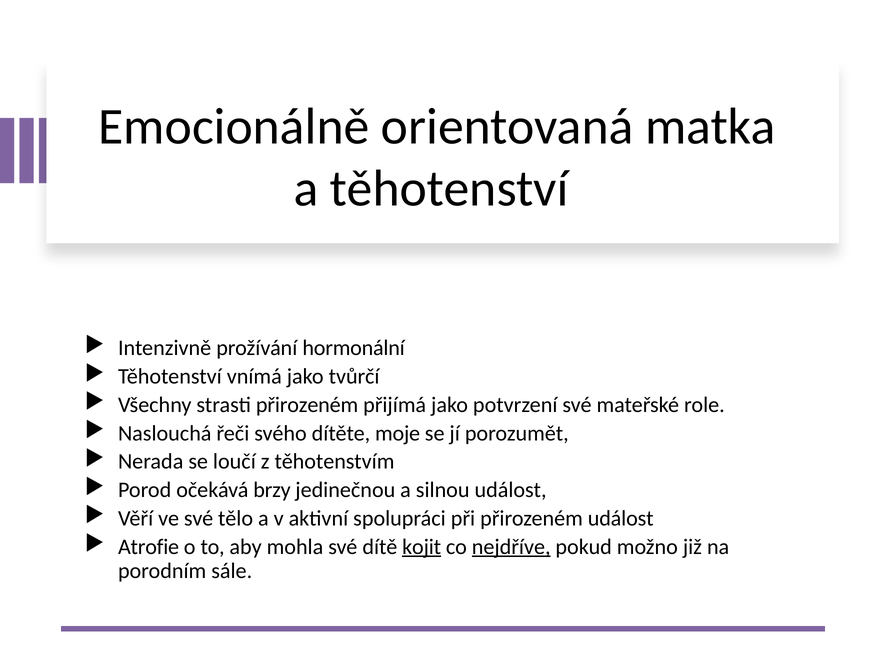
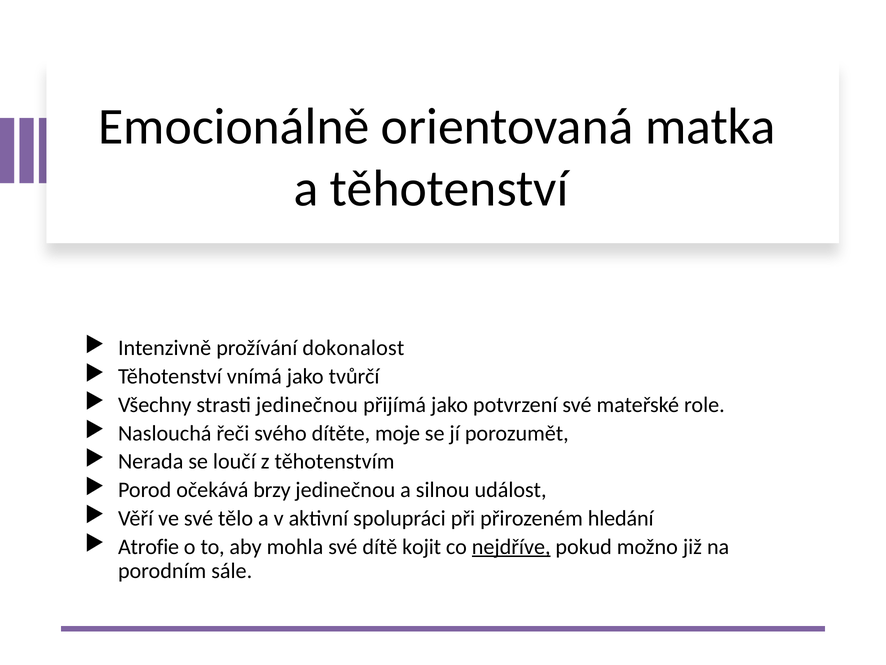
hormonální: hormonální -> dokonalost
strasti přirozeném: přirozeném -> jedinečnou
přirozeném událost: událost -> hledání
kojit underline: present -> none
